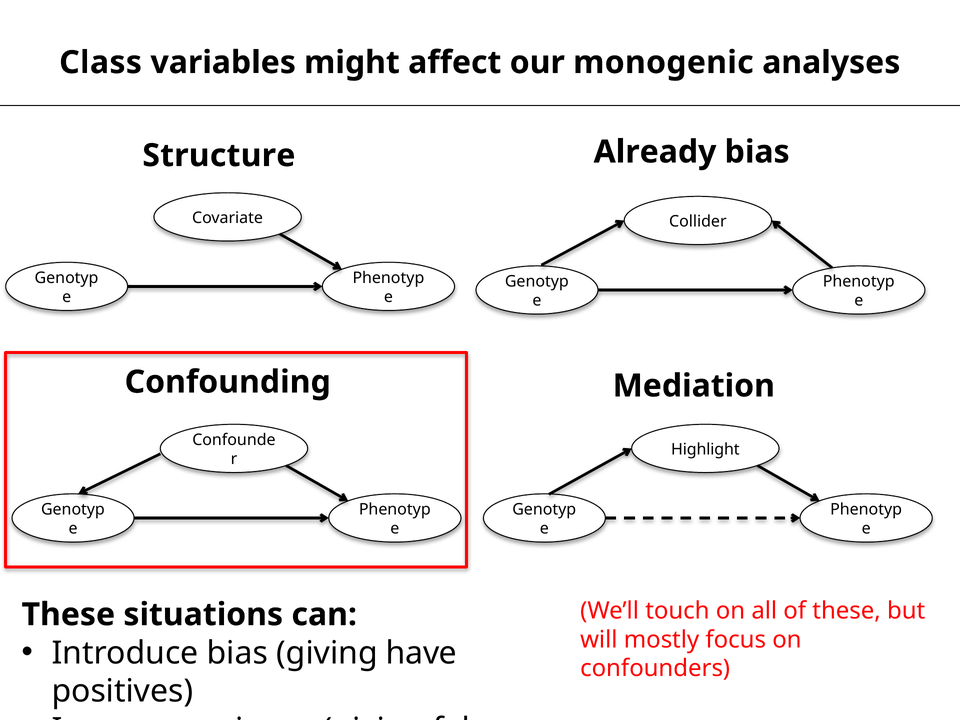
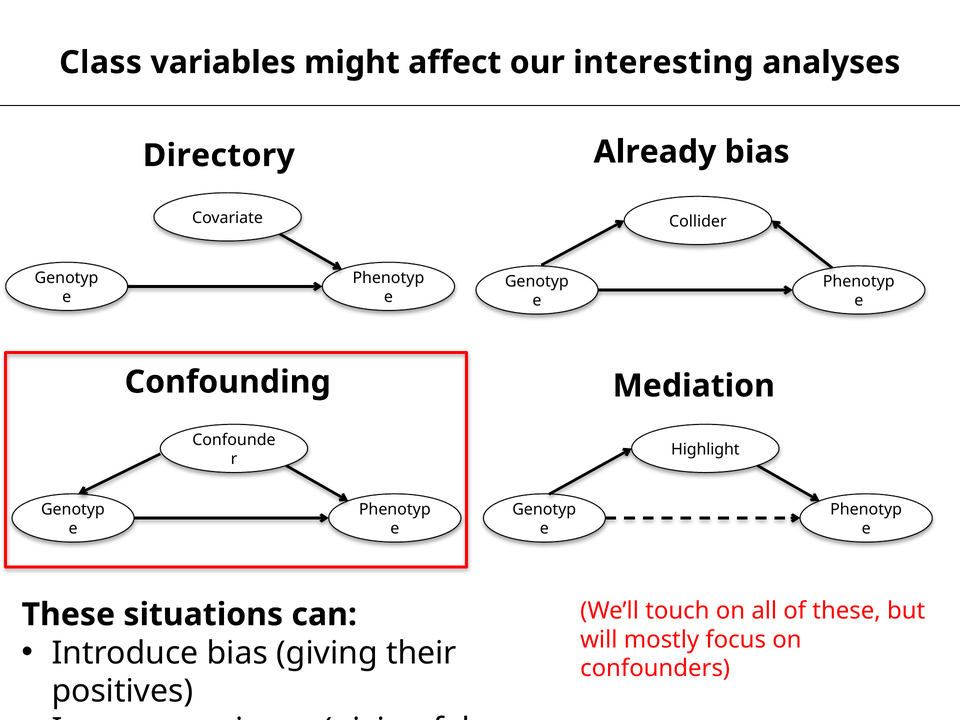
monogenic: monogenic -> interesting
Structure: Structure -> Directory
have: have -> their
